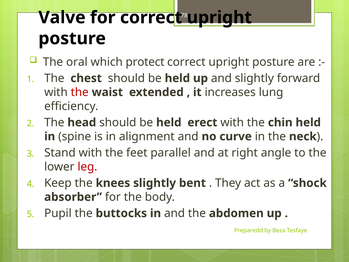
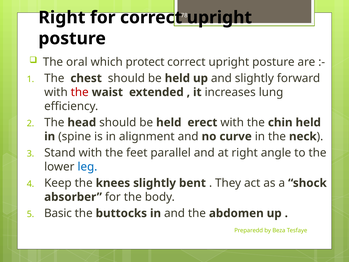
Valve at (62, 18): Valve -> Right
leg colour: red -> blue
Pupil: Pupil -> Basic
